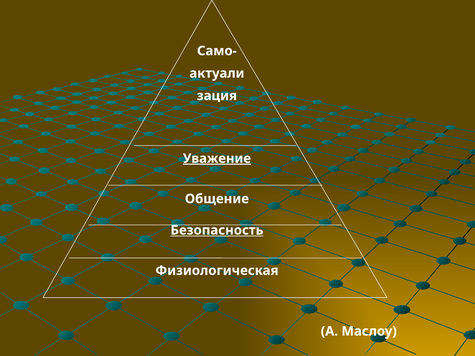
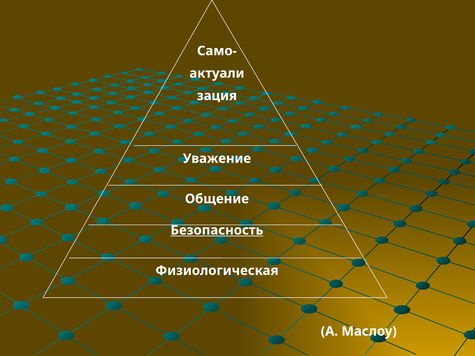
Уважение underline: present -> none
